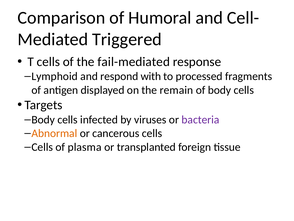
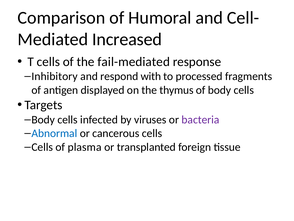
Triggered: Triggered -> Increased
Lymphoid: Lymphoid -> Inhibitory
remain: remain -> thymus
Abnormal colour: orange -> blue
